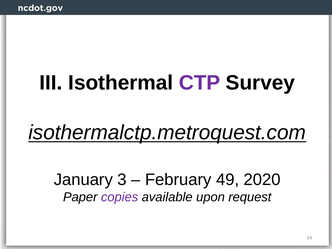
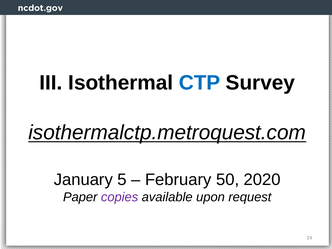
CTP colour: purple -> blue
3: 3 -> 5
49: 49 -> 50
